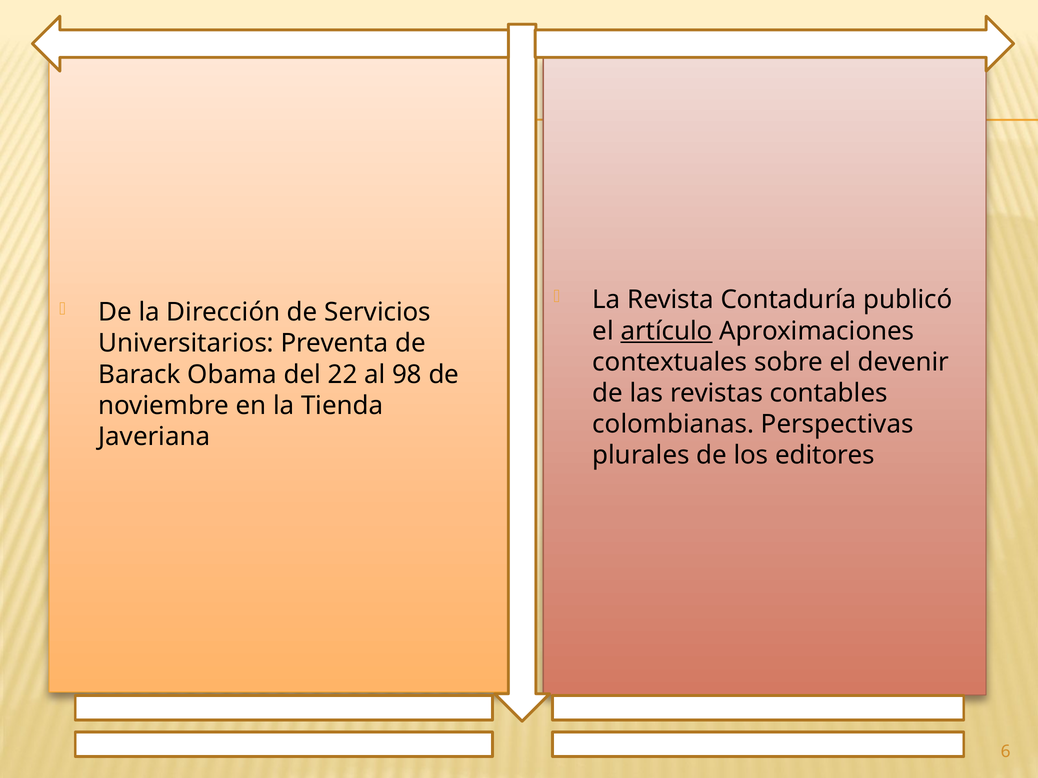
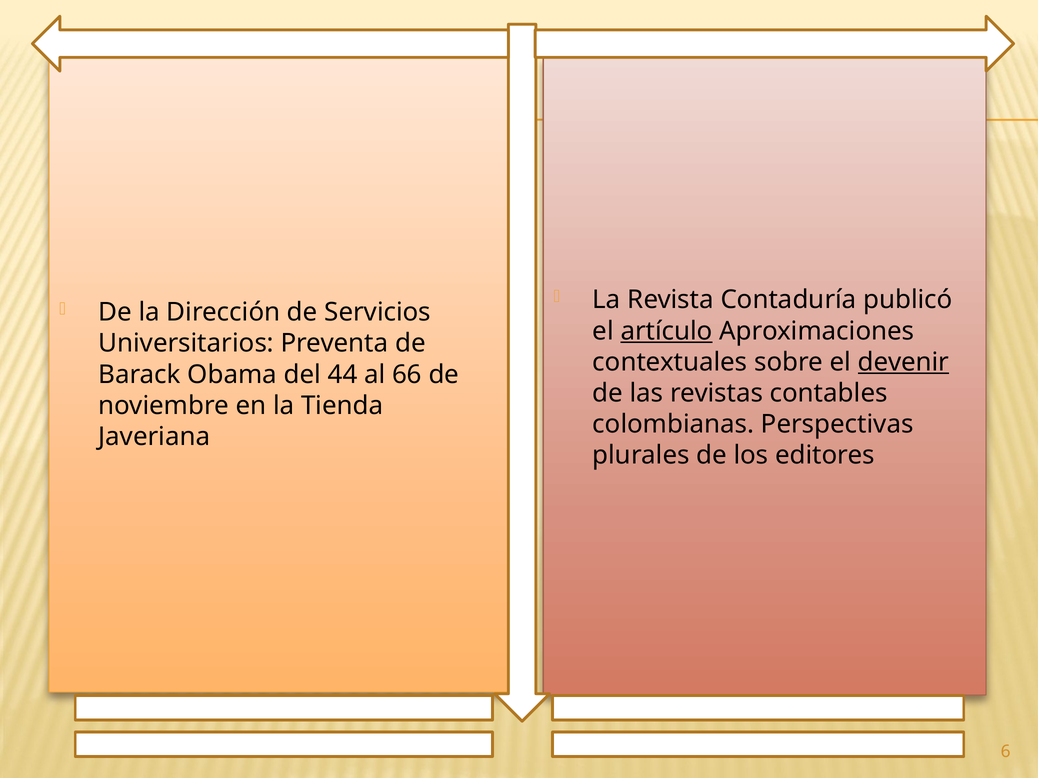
devenir underline: none -> present
22: 22 -> 44
98: 98 -> 66
